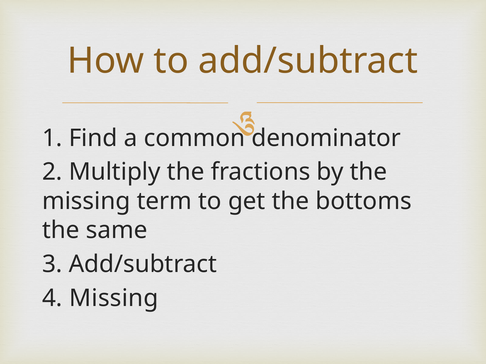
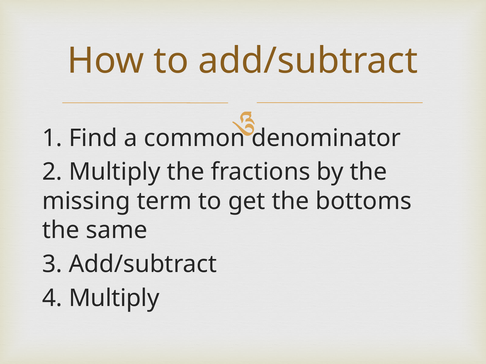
4 Missing: Missing -> Multiply
